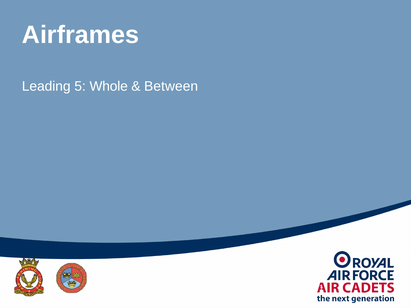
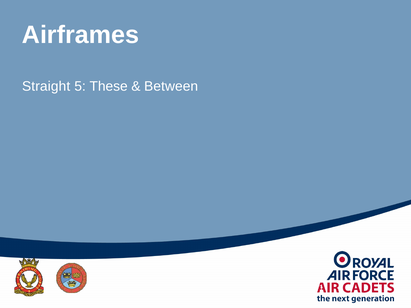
Leading: Leading -> Straight
Whole: Whole -> These
